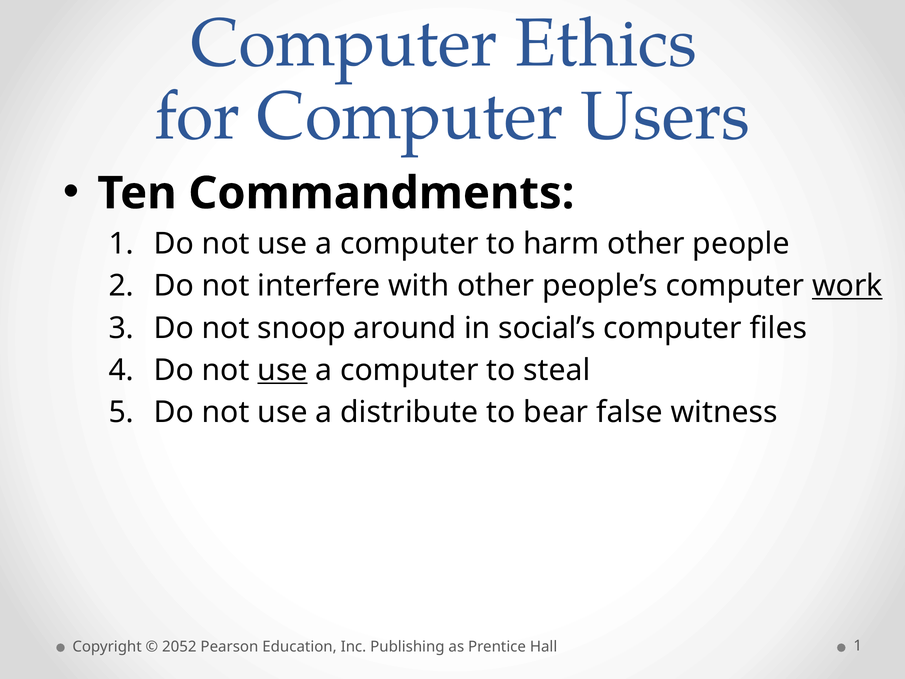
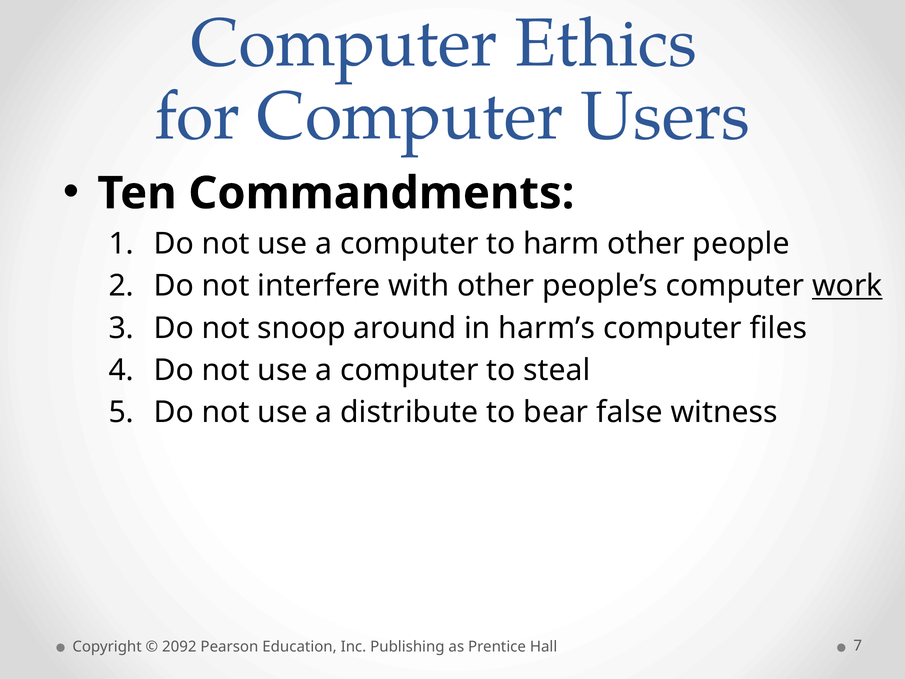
social’s: social’s -> harm’s
use at (283, 370) underline: present -> none
2052: 2052 -> 2092
Hall 1: 1 -> 7
